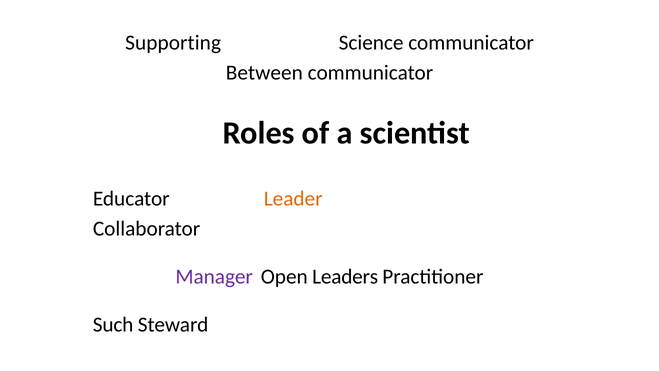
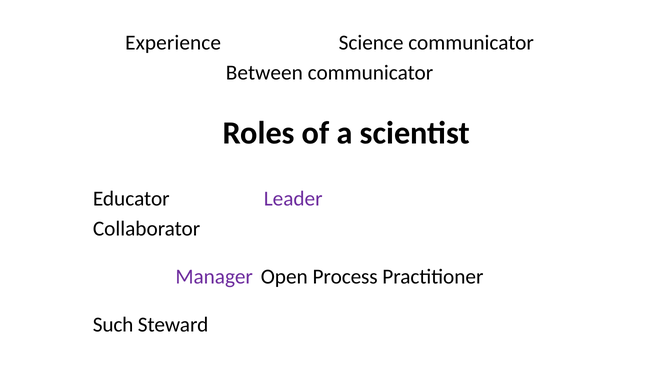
Supporting: Supporting -> Experience
Leader colour: orange -> purple
Leaders: Leaders -> Process
